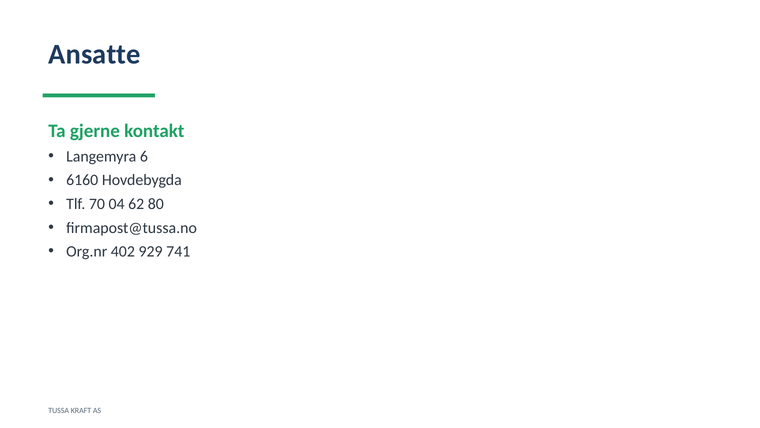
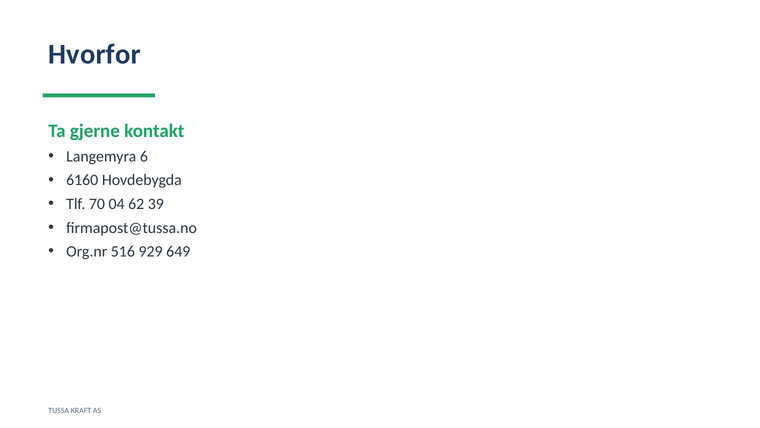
Ansatte: Ansatte -> Hvorfor
80: 80 -> 39
402: 402 -> 516
741: 741 -> 649
